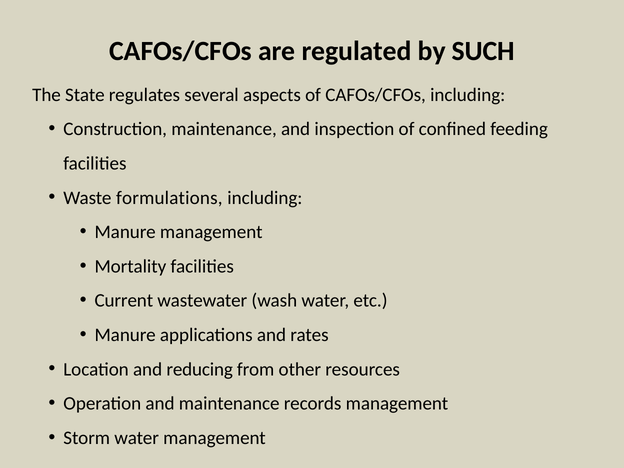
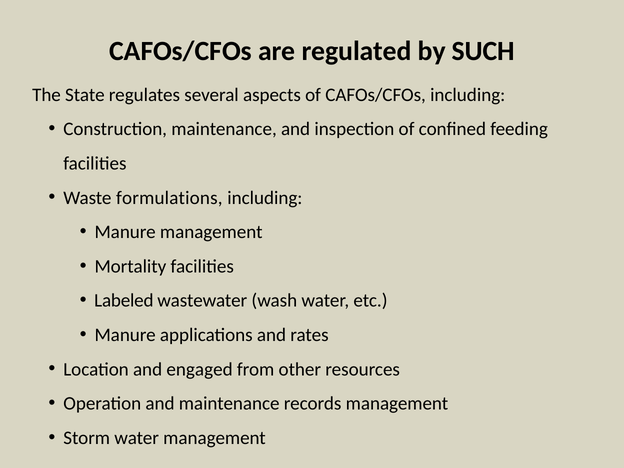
Current: Current -> Labeled
reducing: reducing -> engaged
